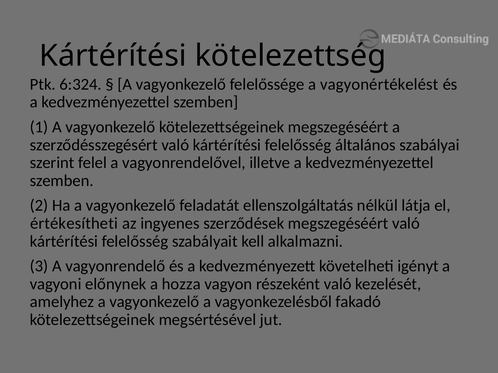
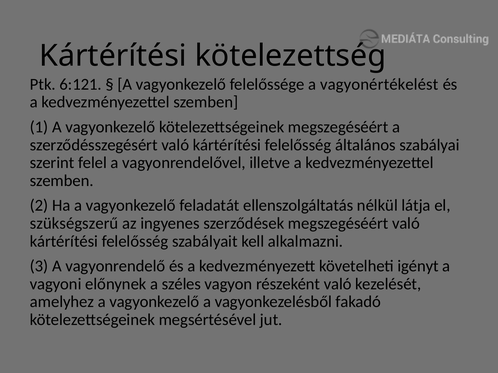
6:324: 6:324 -> 6:121
értékesítheti: értékesítheti -> szükségszerű
hozza: hozza -> széles
